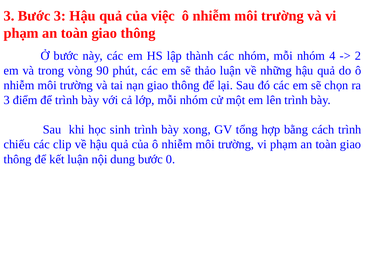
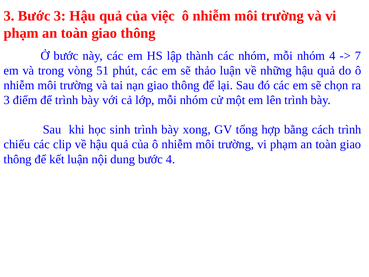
2: 2 -> 7
90: 90 -> 51
bước 0: 0 -> 4
